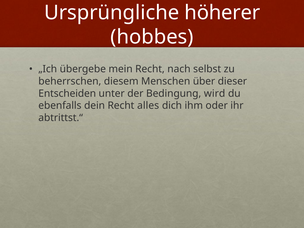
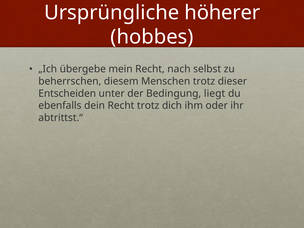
Menschen über: über -> trotz
wird: wird -> liegt
Recht alles: alles -> trotz
